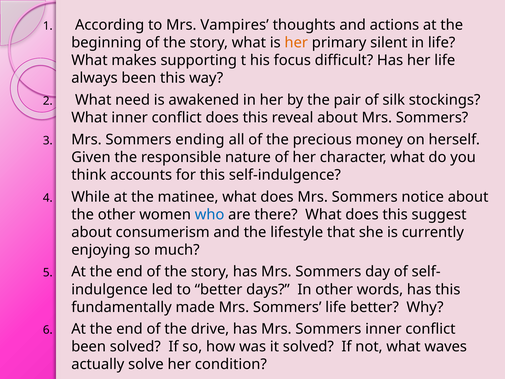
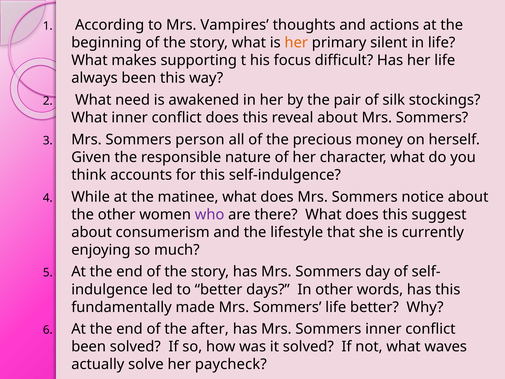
ending: ending -> person
who colour: blue -> purple
drive: drive -> after
condition: condition -> paycheck
